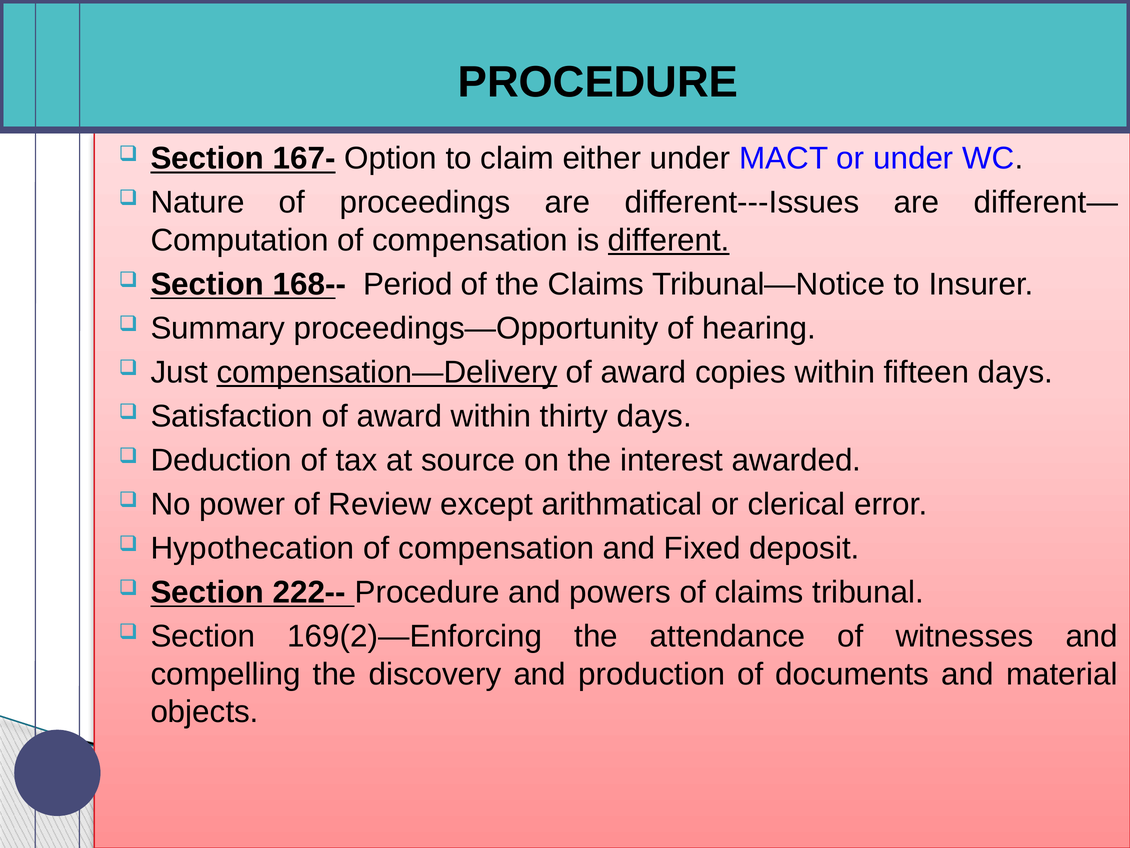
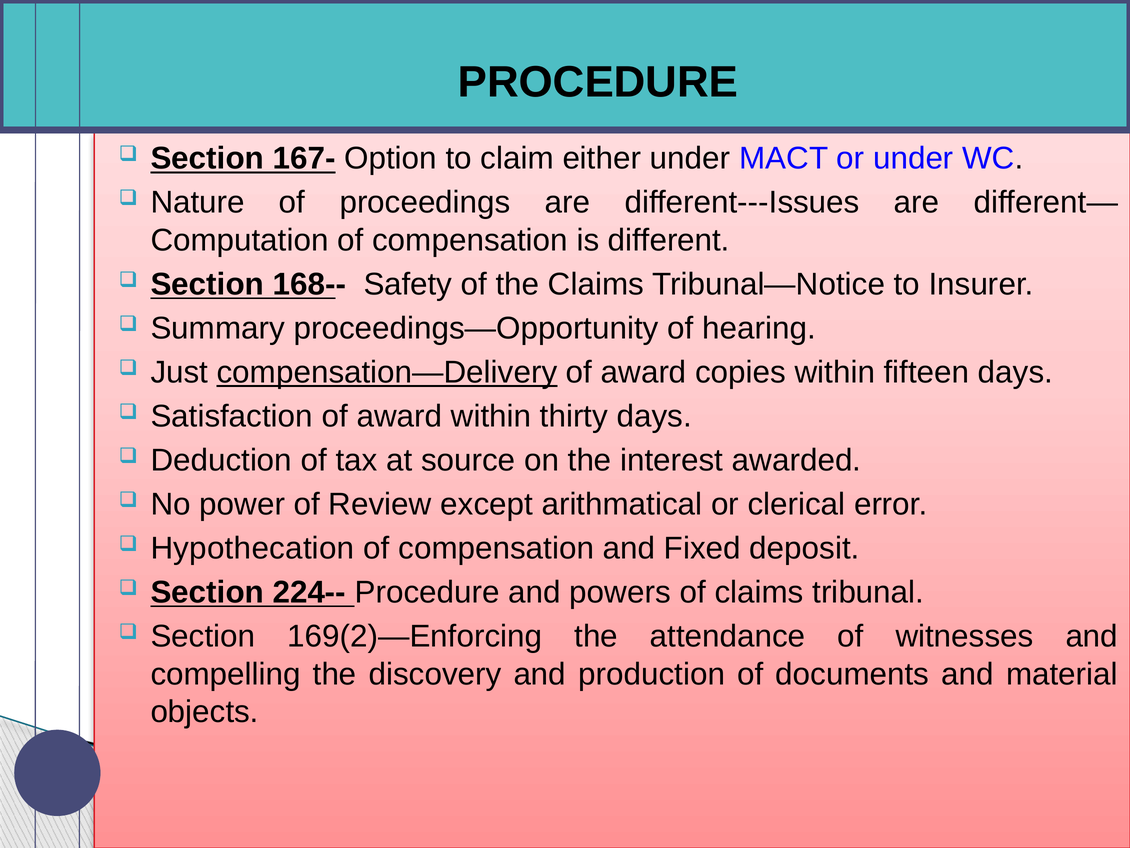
different underline: present -> none
Period: Period -> Safety
222--: 222-- -> 224--
